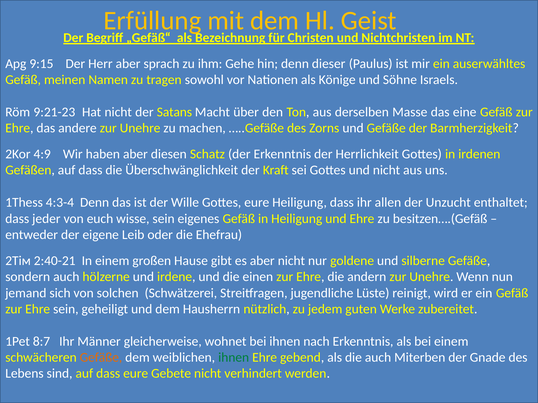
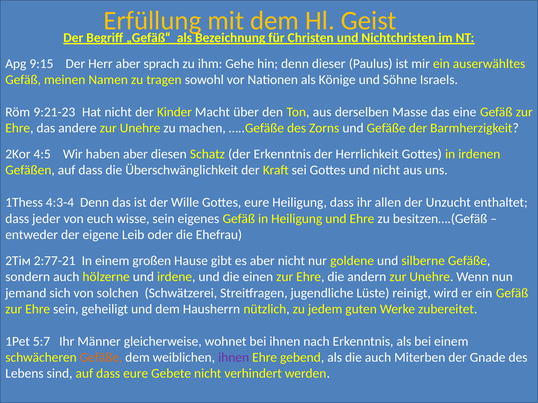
Satans: Satans -> Kinder
4:9: 4:9 -> 4:5
2:40-21: 2:40-21 -> 2:77-21
8:7: 8:7 -> 5:7
ihnen at (234, 358) colour: green -> purple
